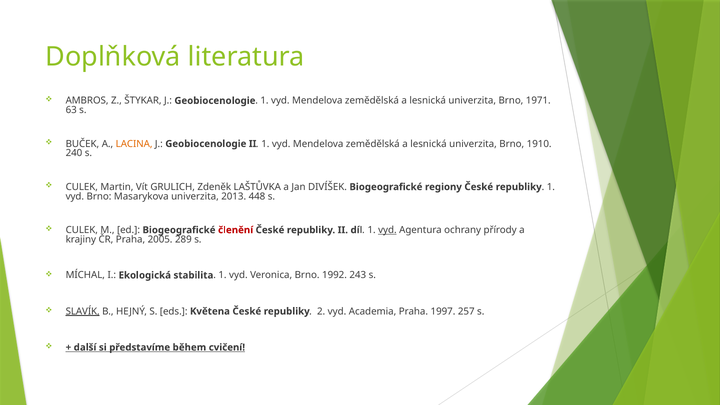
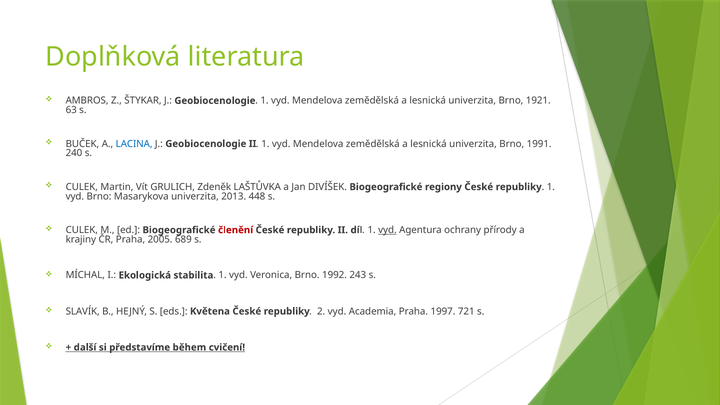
1971: 1971 -> 1921
LACINA colour: orange -> blue
1910: 1910 -> 1991
289: 289 -> 689
SLAVÍK underline: present -> none
257: 257 -> 721
